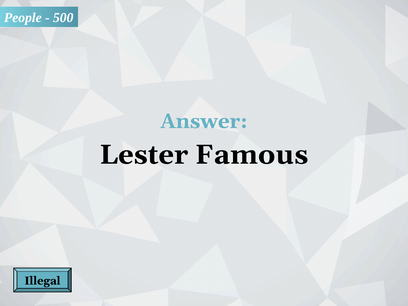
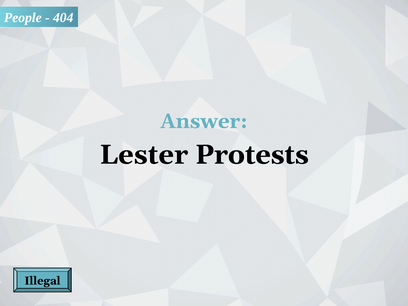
500: 500 -> 404
Famous: Famous -> Protests
